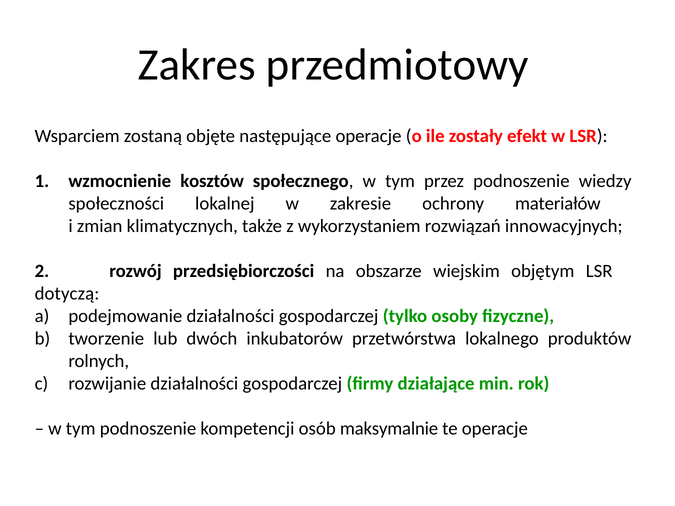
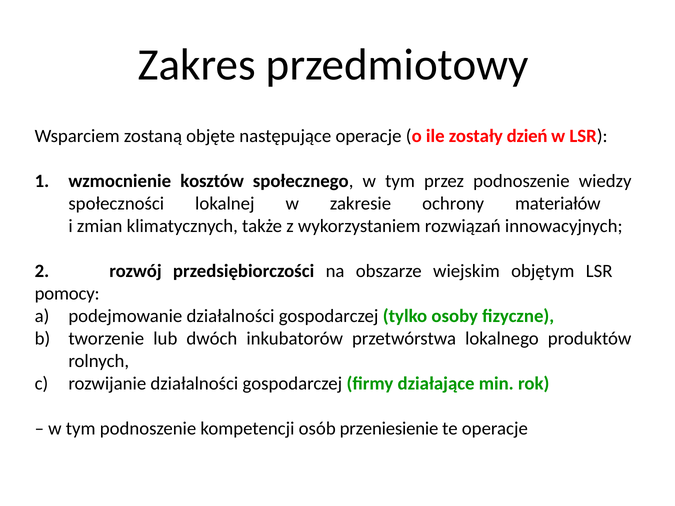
efekt: efekt -> dzień
dotyczą: dotyczą -> pomocy
maksymalnie: maksymalnie -> przeniesienie
